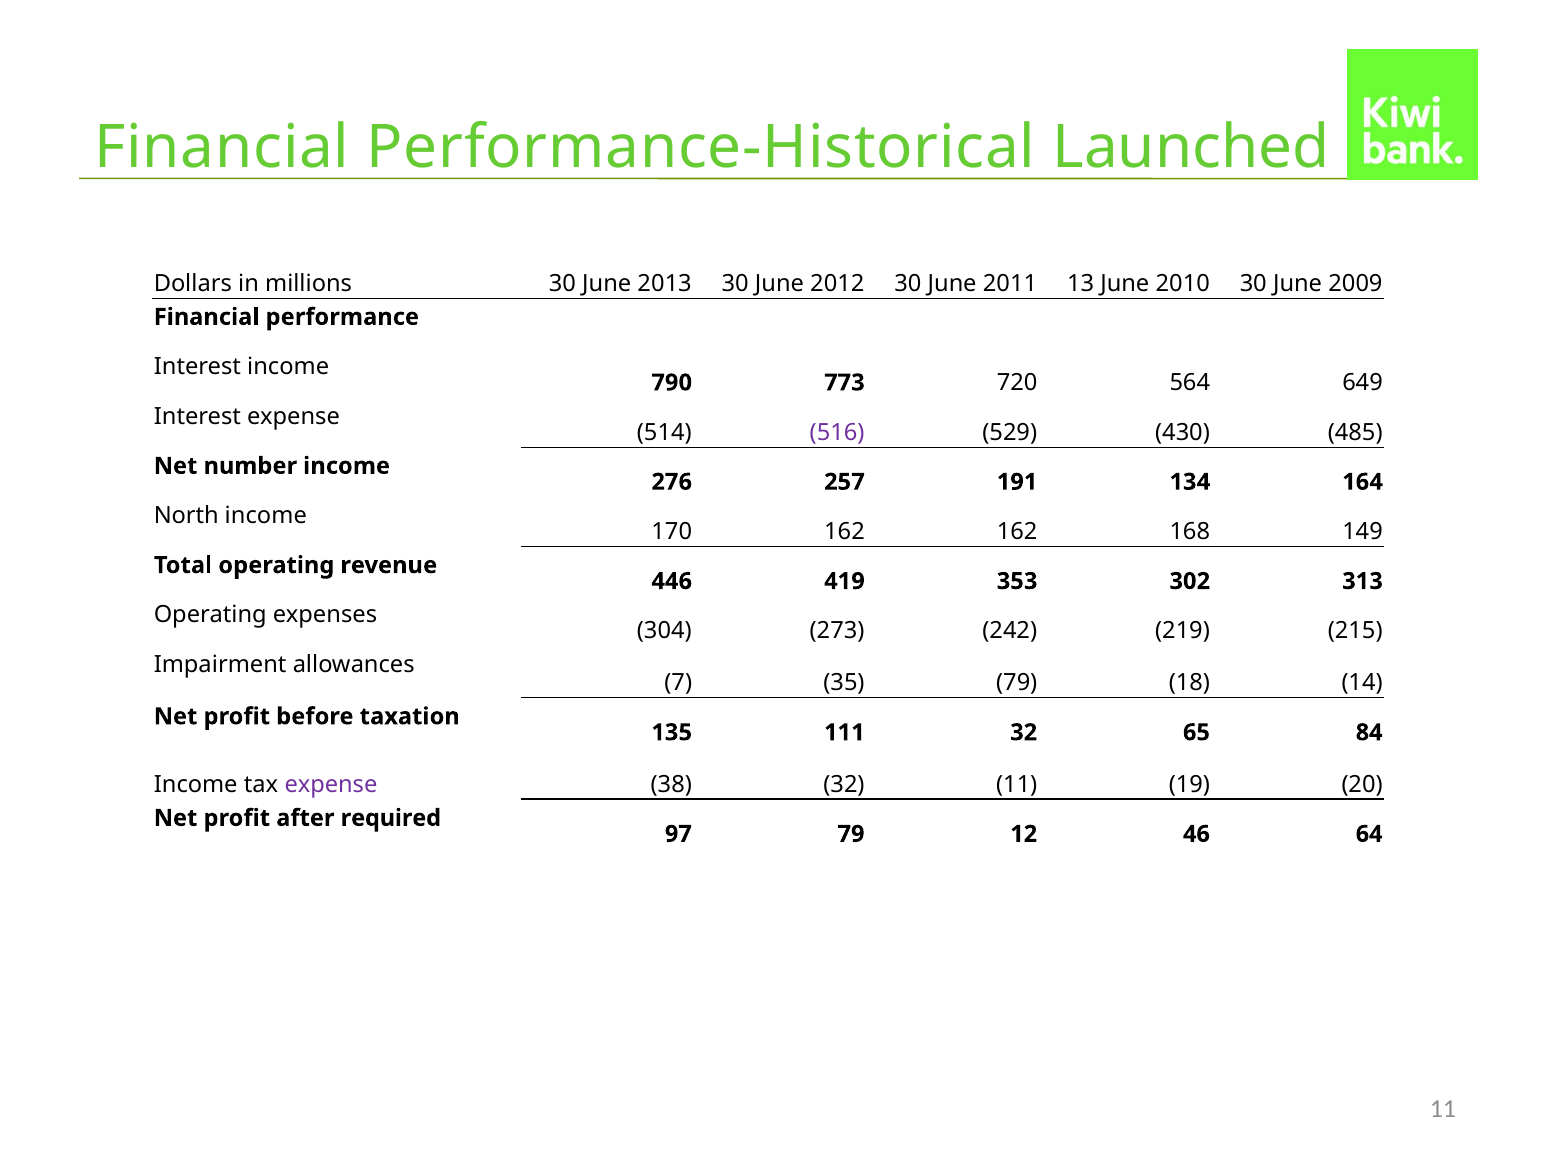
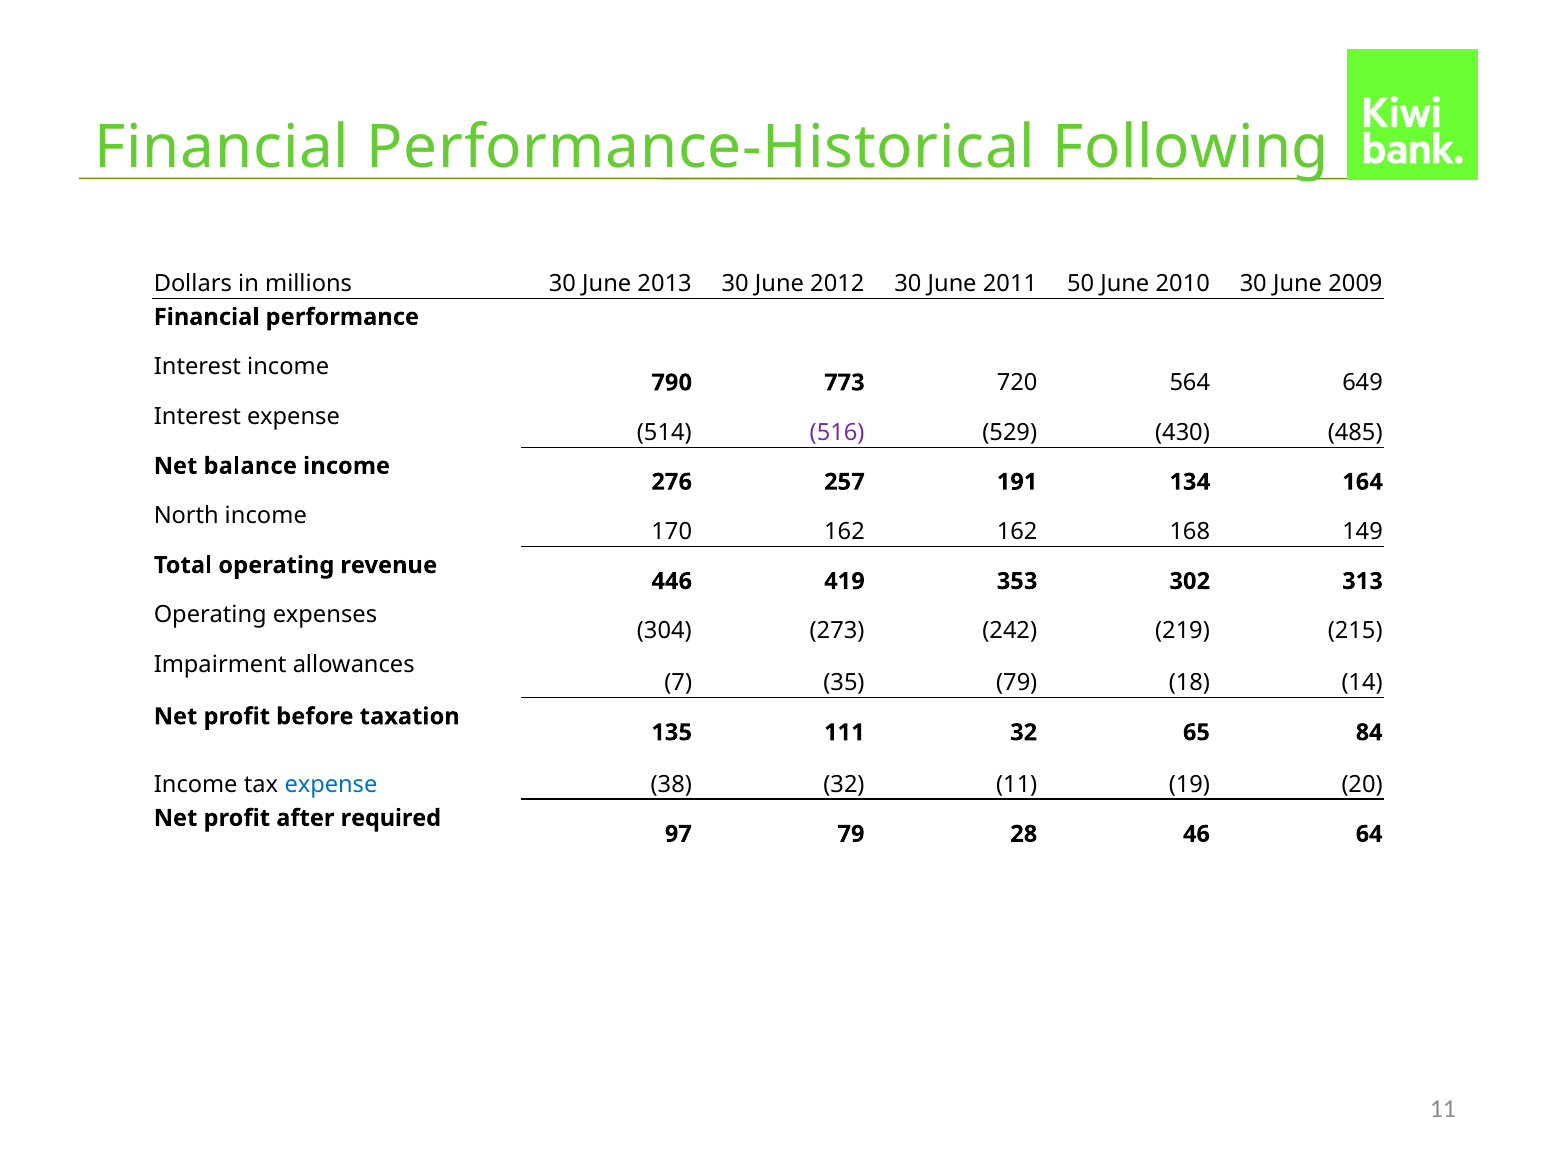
Launched: Launched -> Following
13: 13 -> 50
number: number -> balance
expense at (331, 784) colour: purple -> blue
12: 12 -> 28
